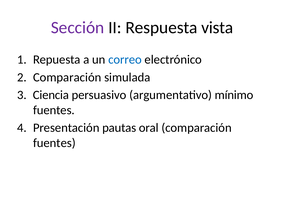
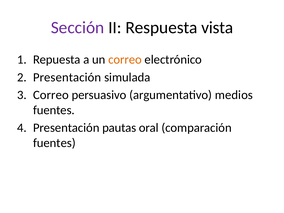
correo at (125, 60) colour: blue -> orange
Comparación at (67, 77): Comparación -> Presentación
Ciencia at (51, 95): Ciencia -> Correo
mínimo: mínimo -> medios
